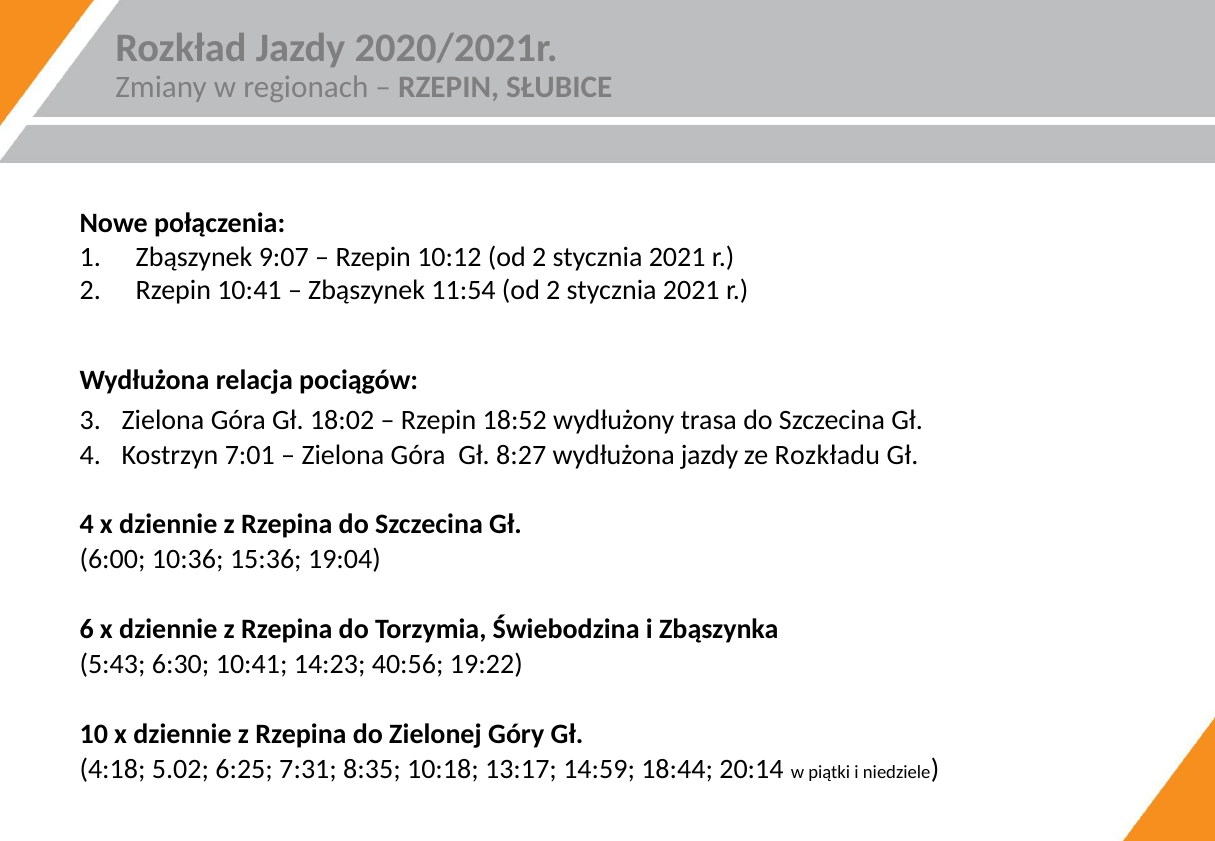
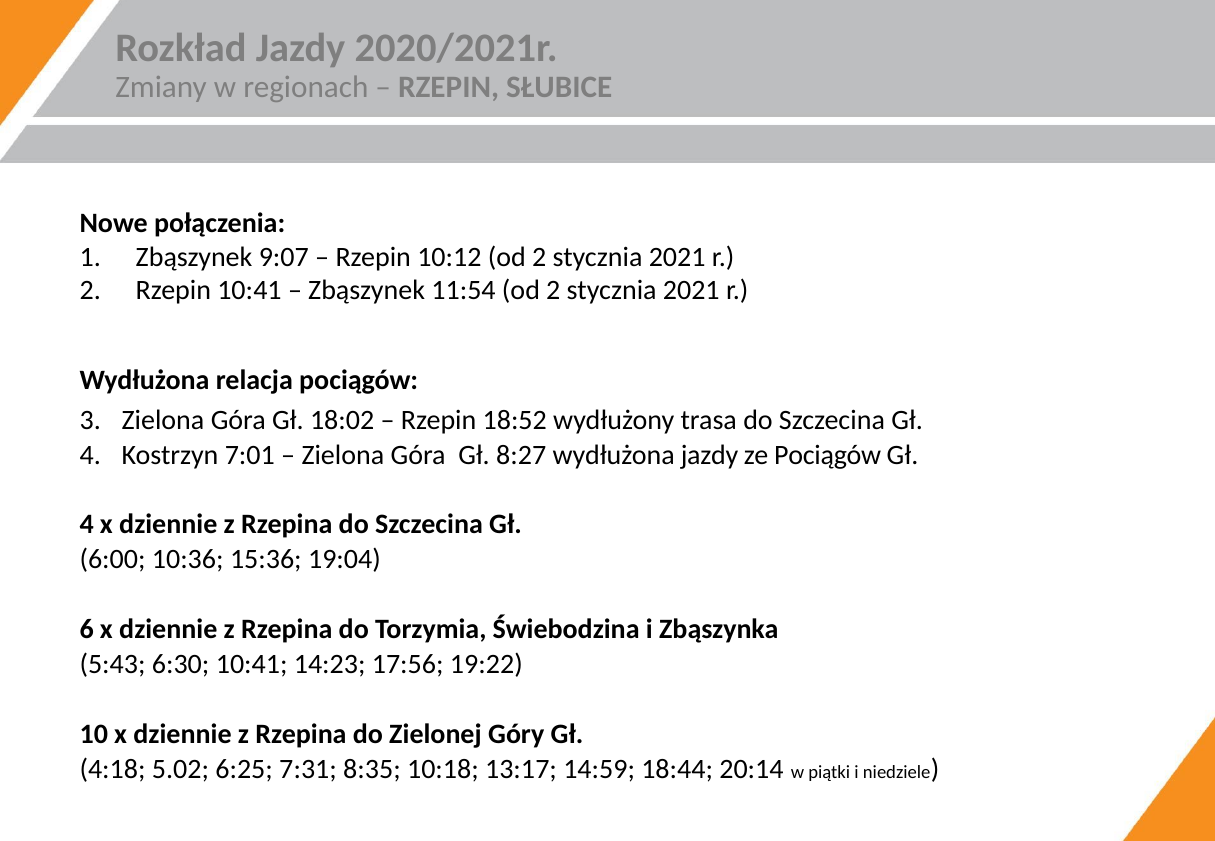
ze Rozkładu: Rozkładu -> Pociągów
40:56: 40:56 -> 17:56
